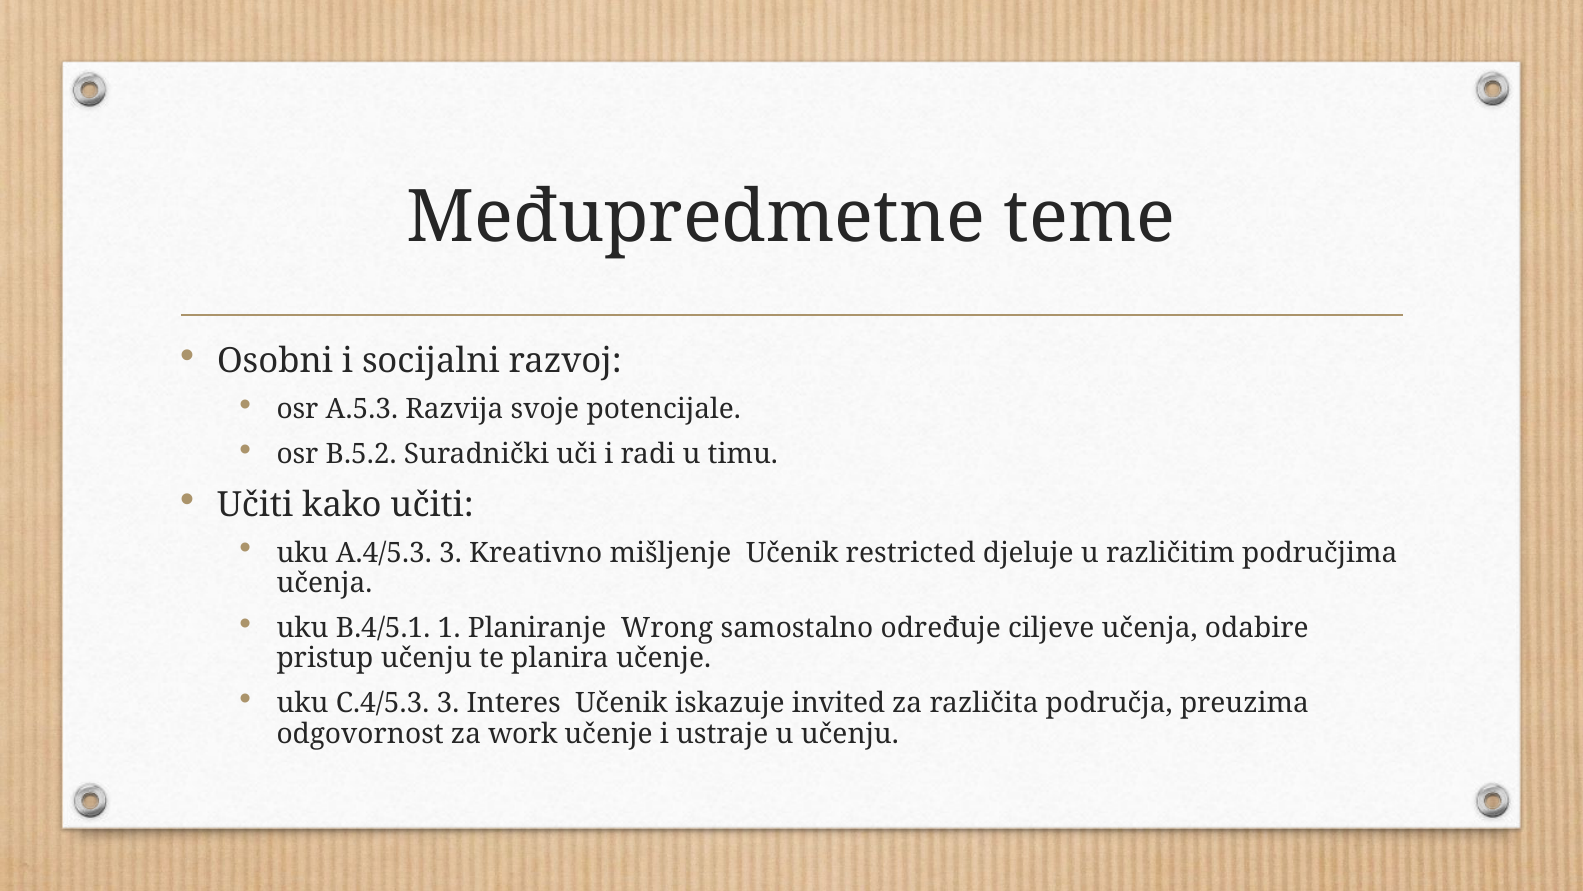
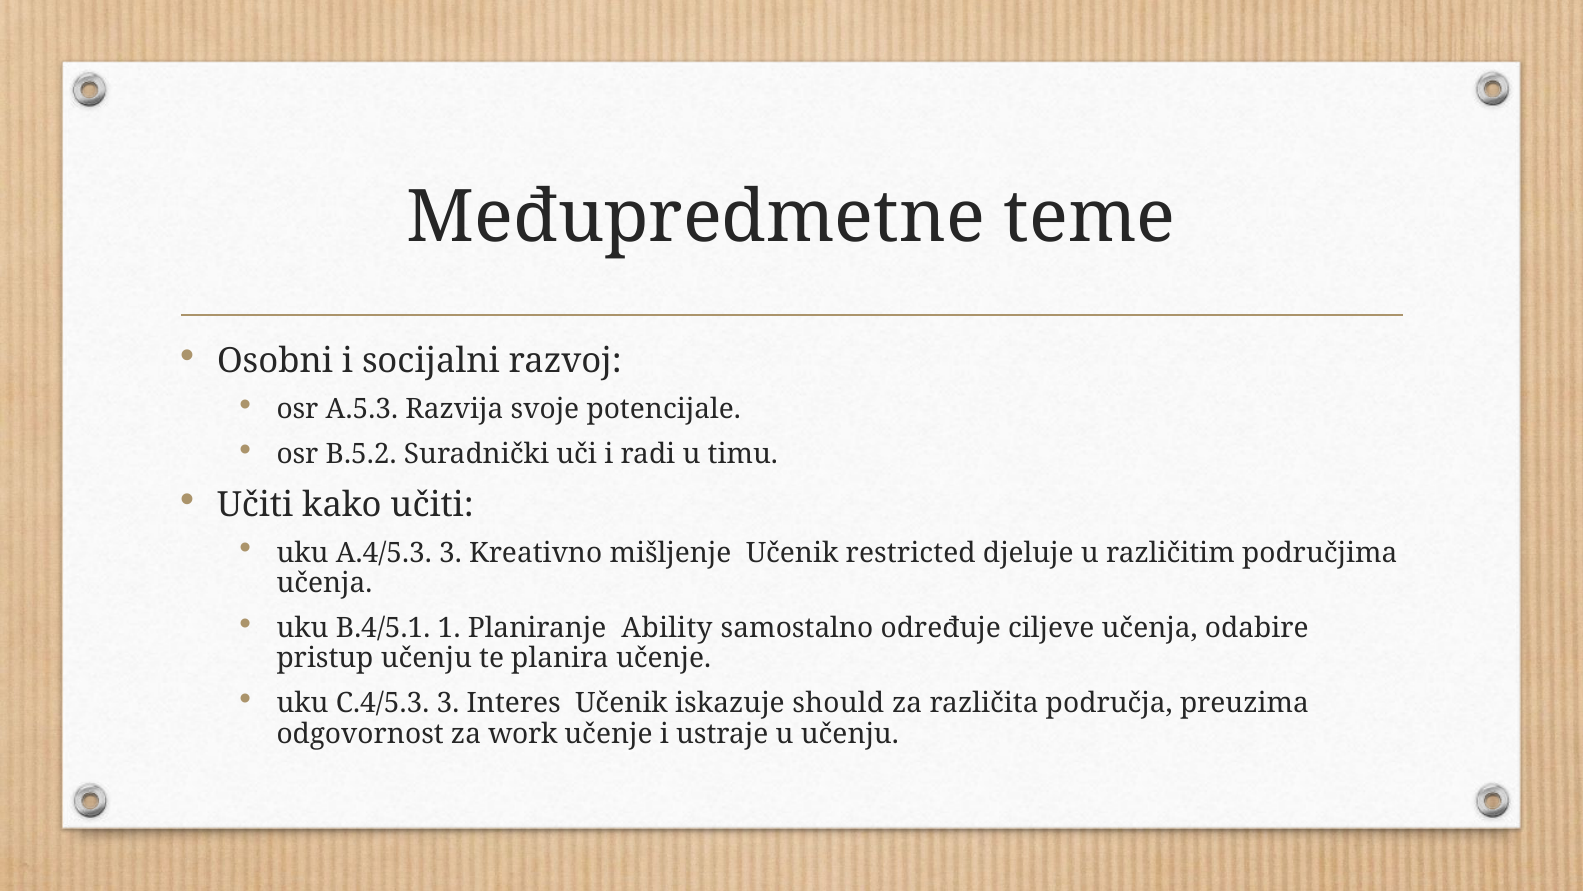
Wrong: Wrong -> Ability
invited: invited -> should
